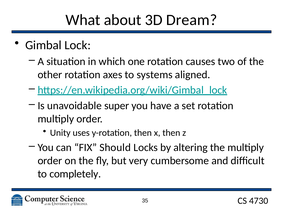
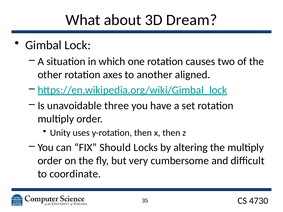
systems: systems -> another
super: super -> three
completely: completely -> coordinate
